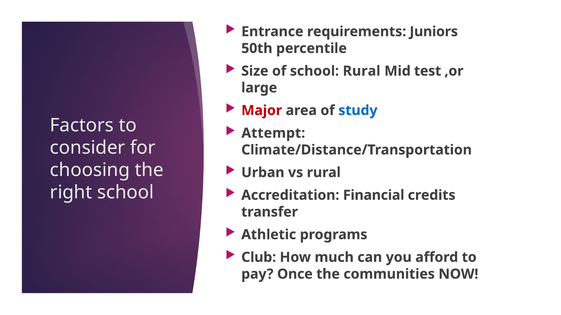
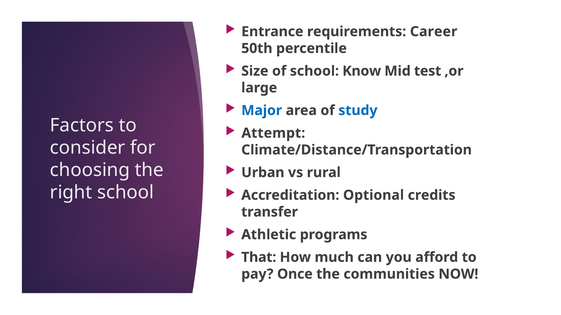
Juniors: Juniors -> Career
school Rural: Rural -> Know
Major colour: red -> blue
Financial: Financial -> Optional
Club: Club -> That
